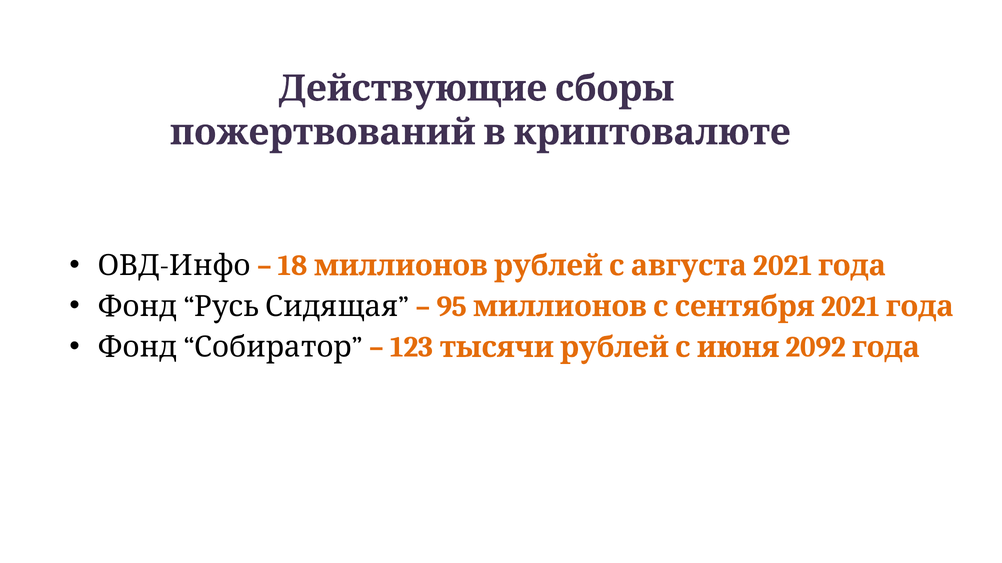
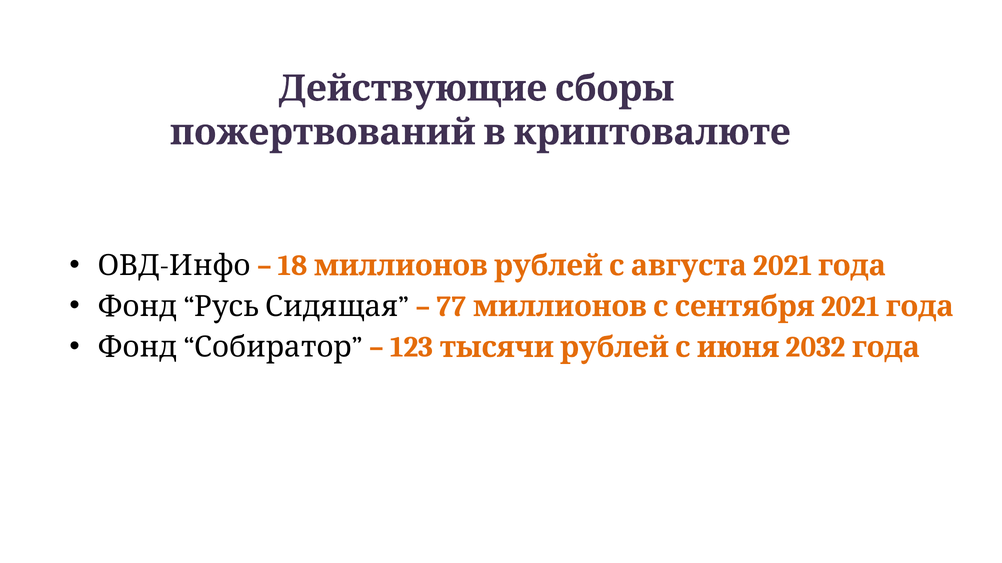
95: 95 -> 77
2092: 2092 -> 2032
